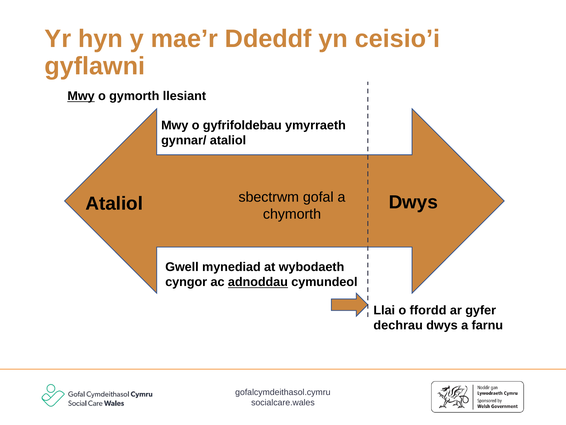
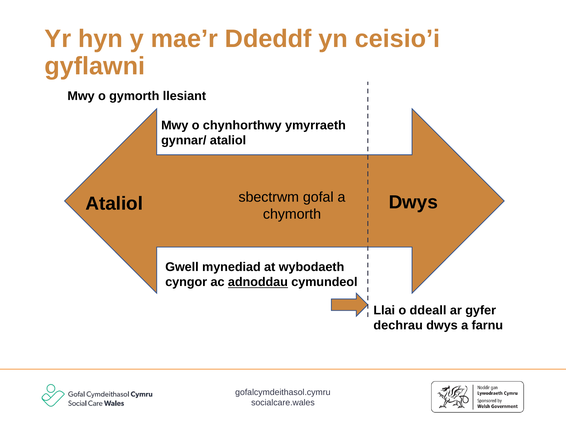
Mwy at (81, 96) underline: present -> none
gyfrifoldebau: gyfrifoldebau -> chynhorthwy
ffordd: ffordd -> ddeall
